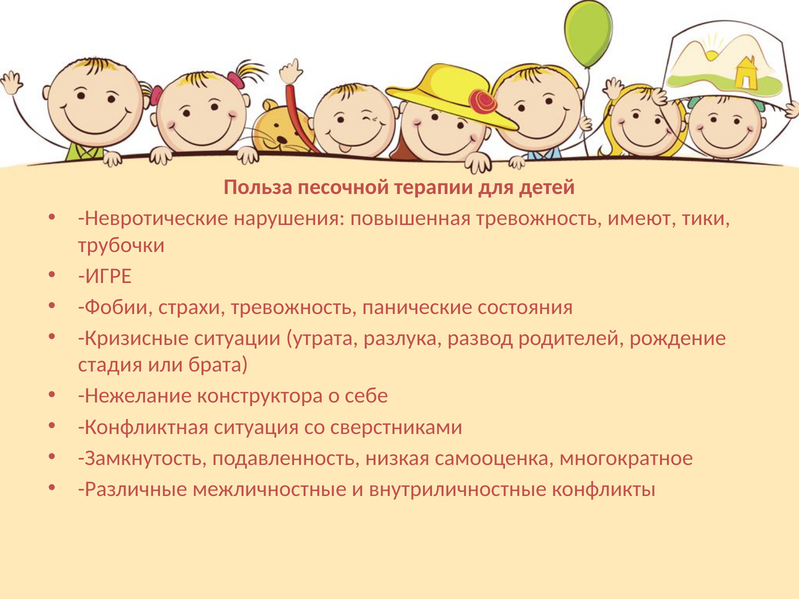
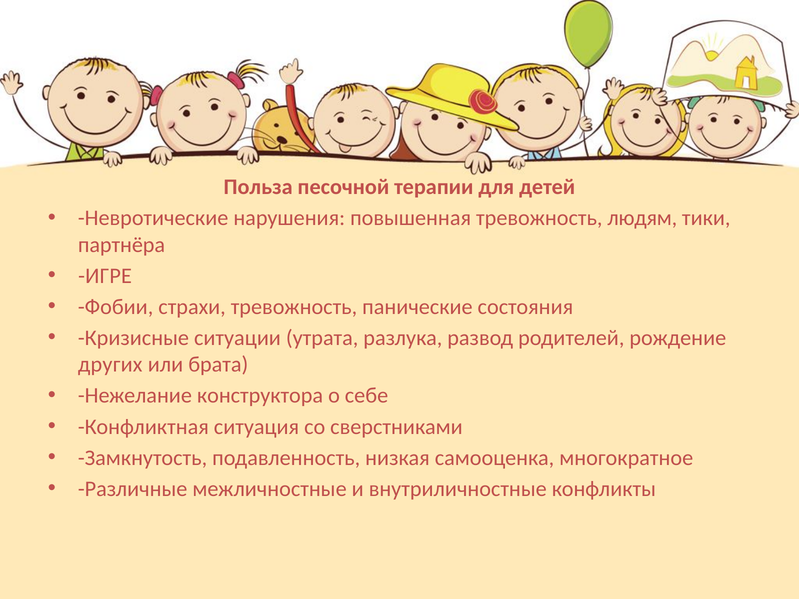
имеют: имеют -> людям
трубочки: трубочки -> партнёра
стадия: стадия -> других
